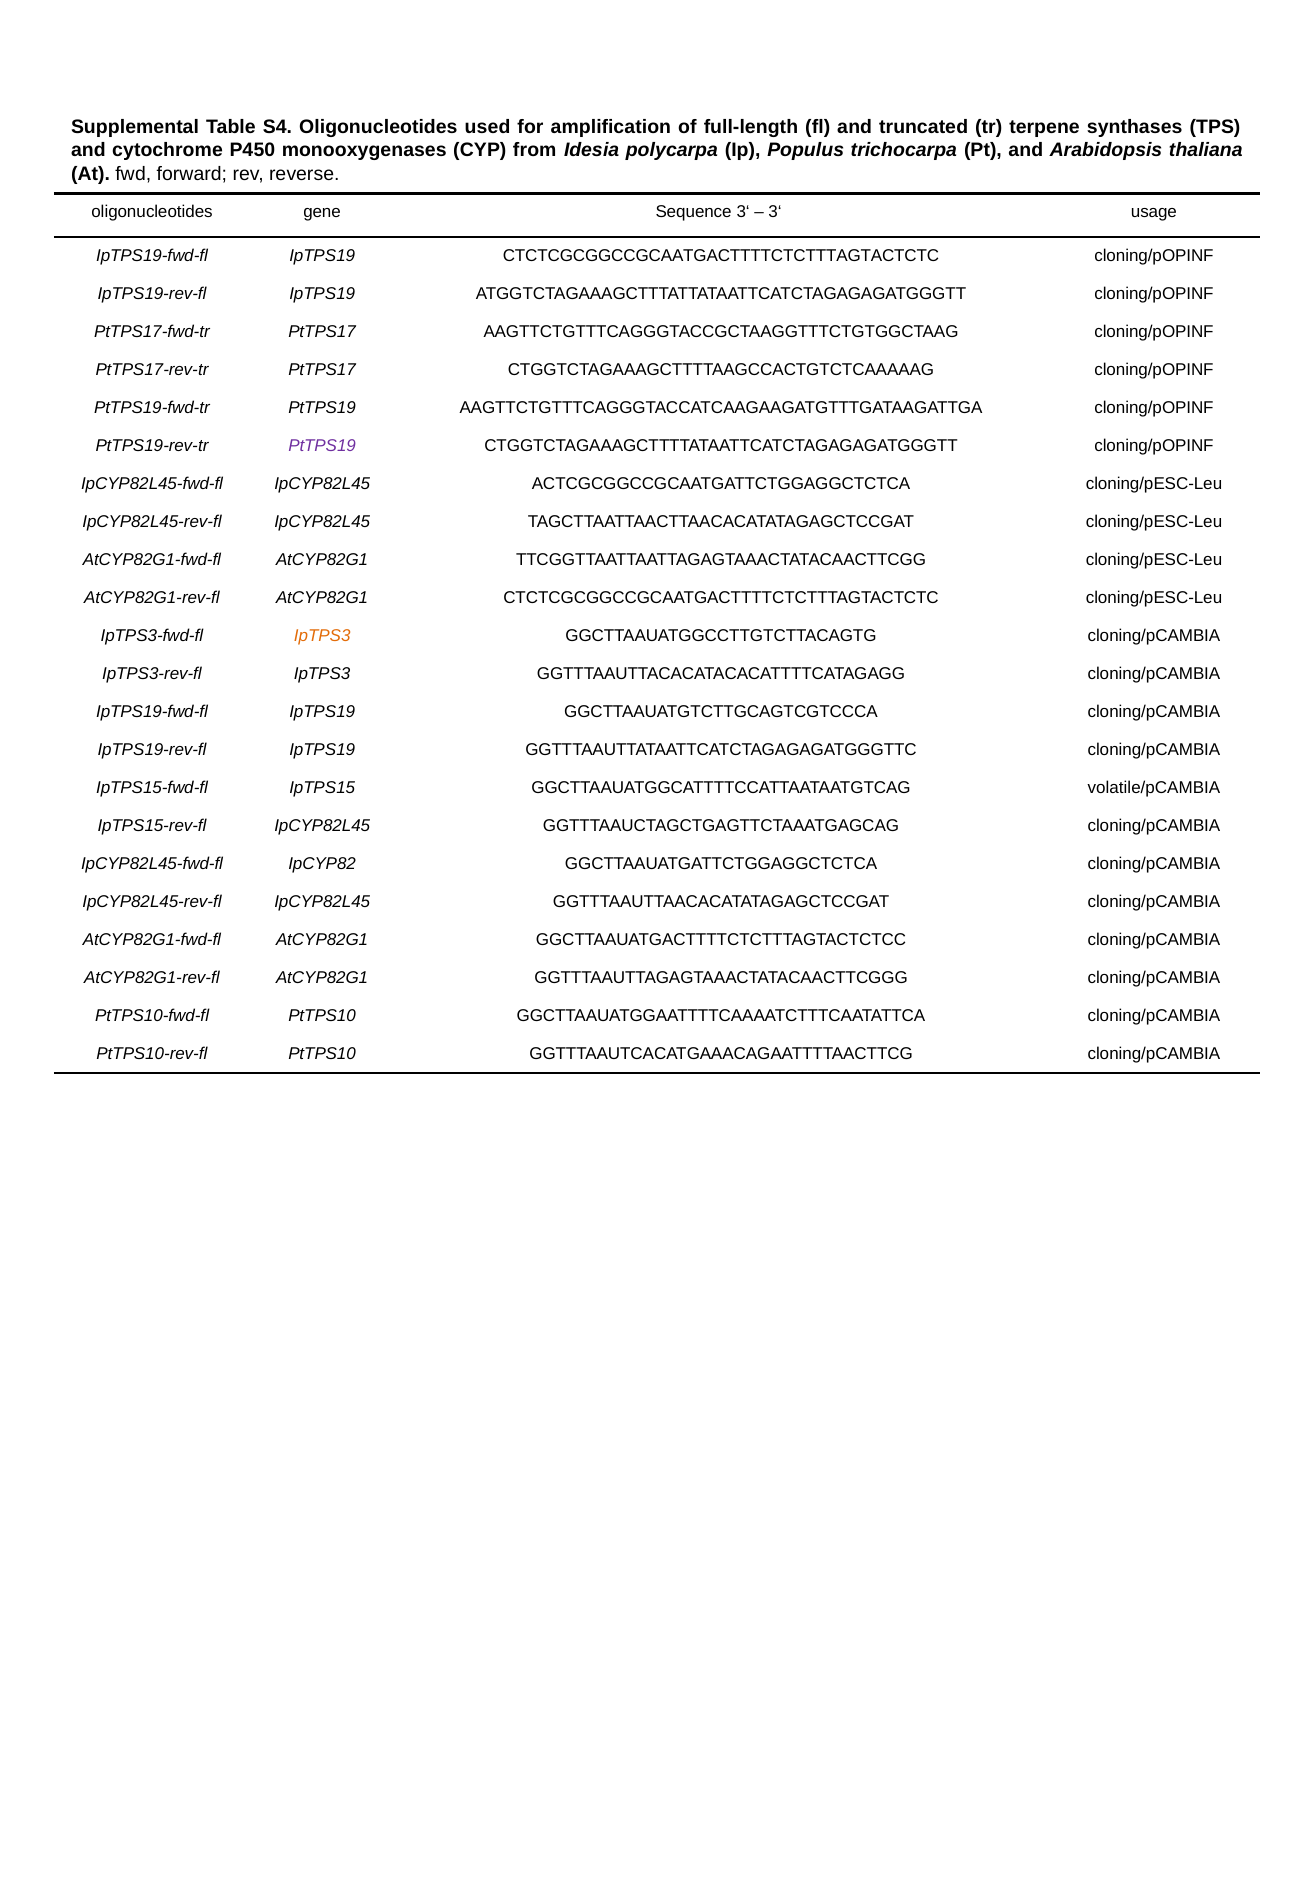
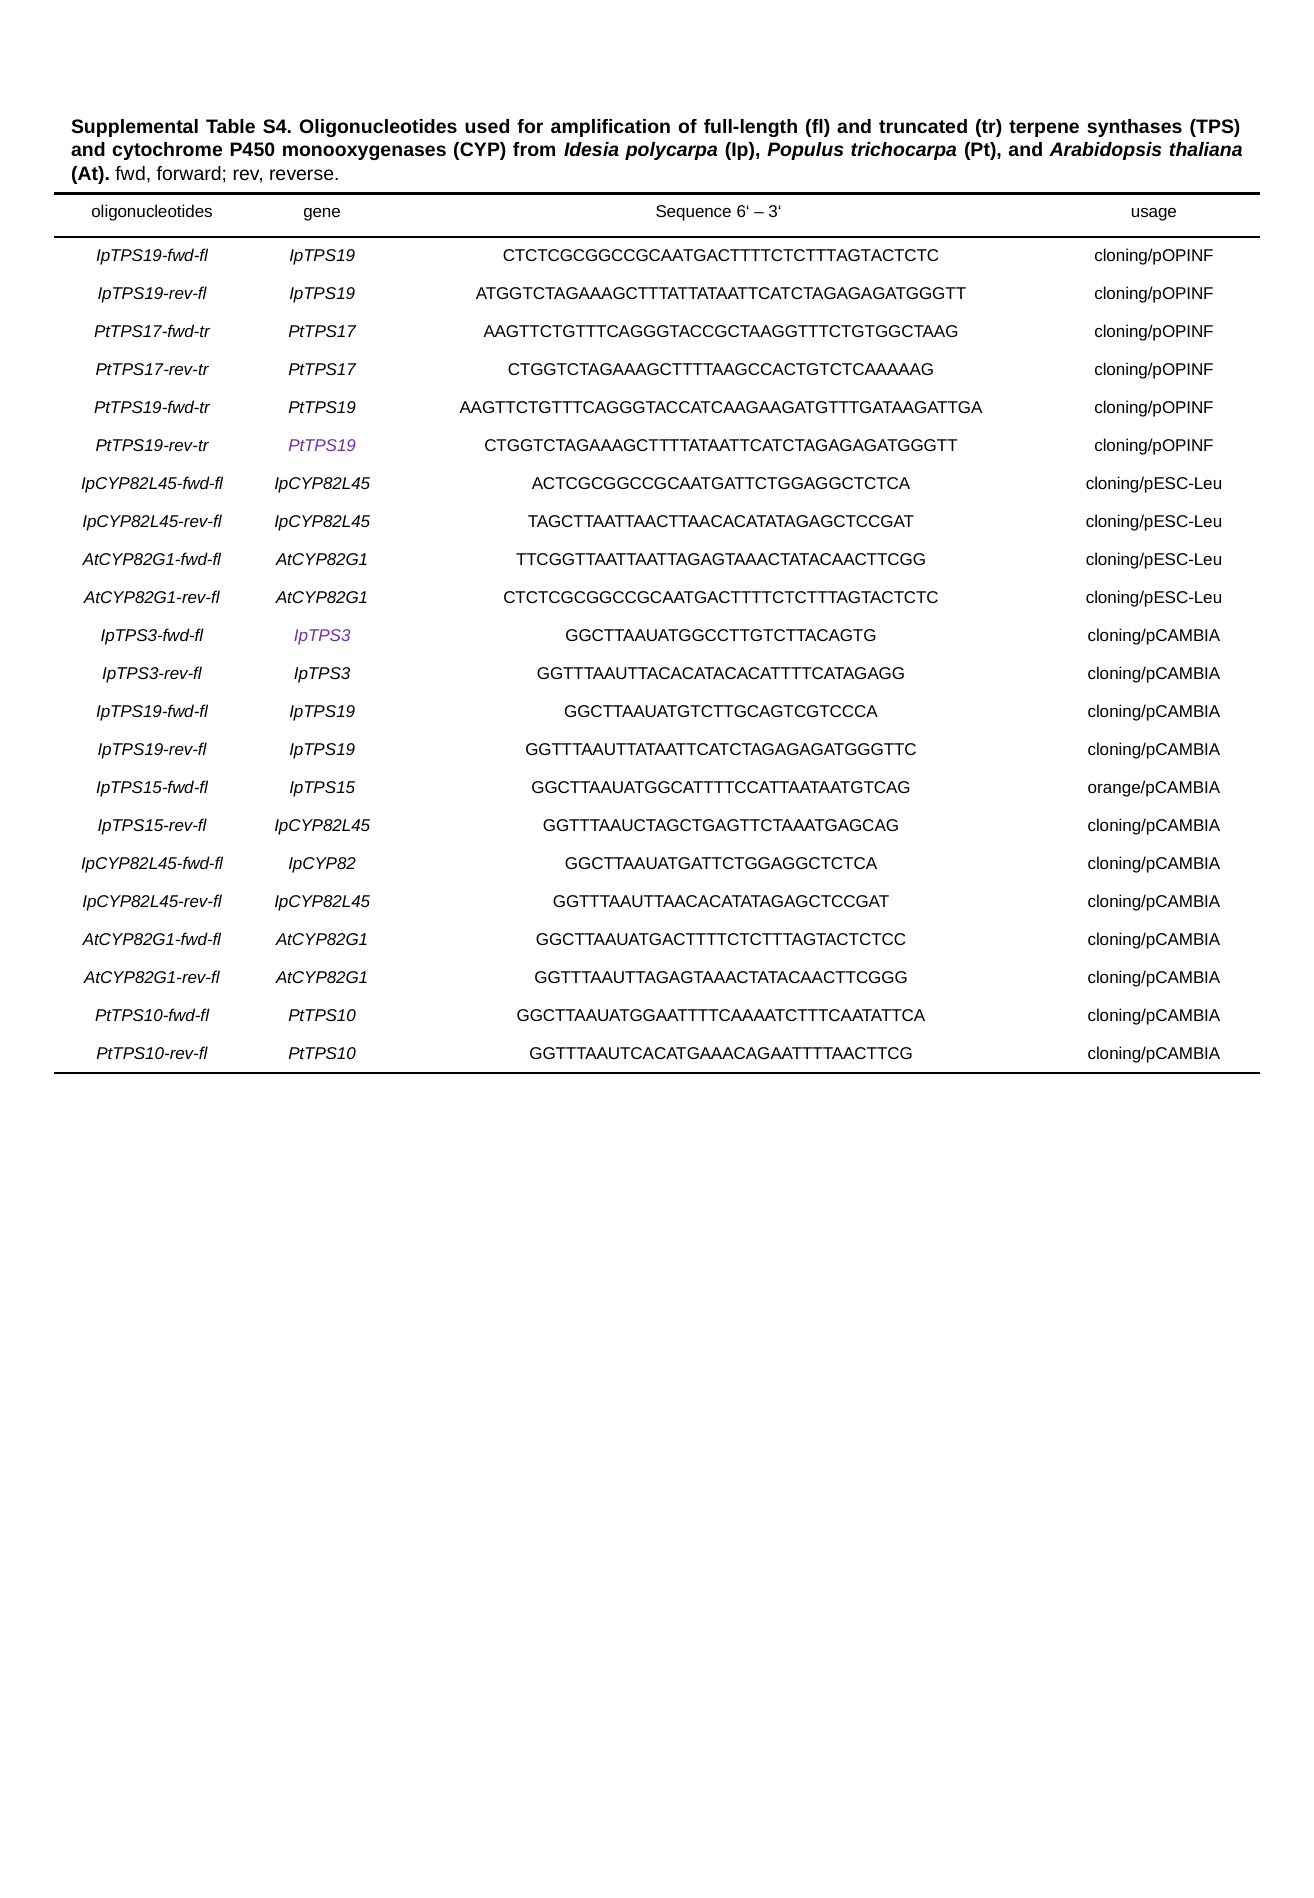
Sequence 3‘: 3‘ -> 6‘
IpTPS3 at (322, 636) colour: orange -> purple
volatile/pCAMBIA: volatile/pCAMBIA -> orange/pCAMBIA
